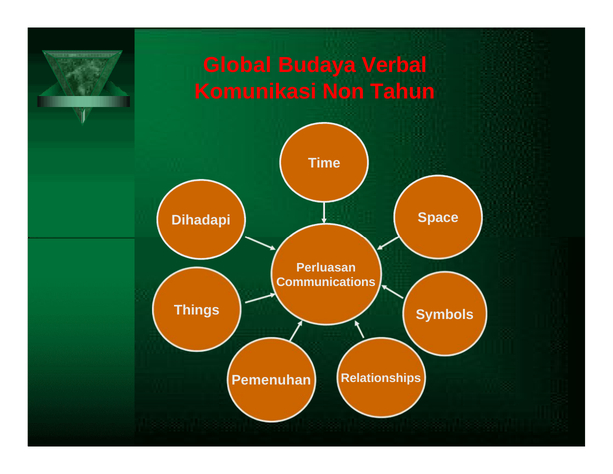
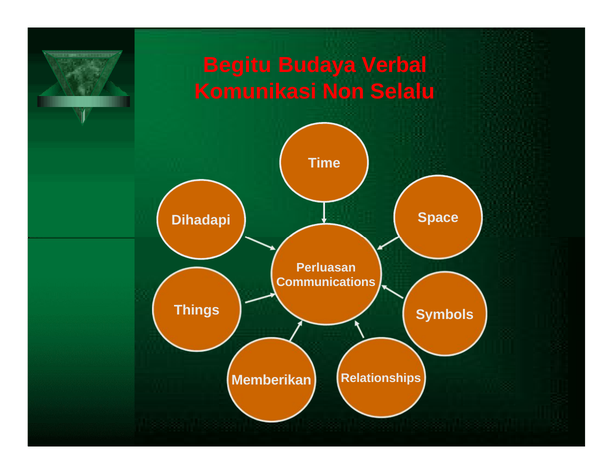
Global: Global -> Begitu
Tahun: Tahun -> Selalu
Pemenuhan: Pemenuhan -> Memberikan
